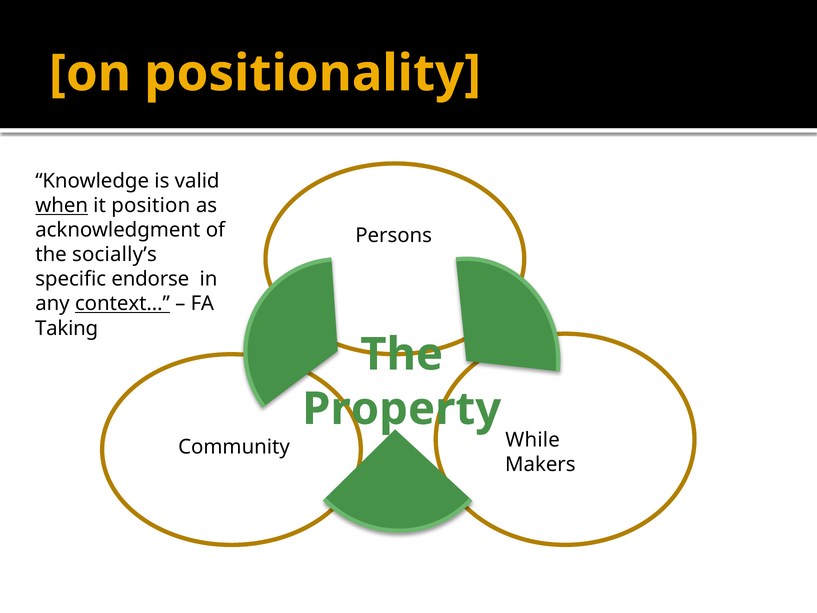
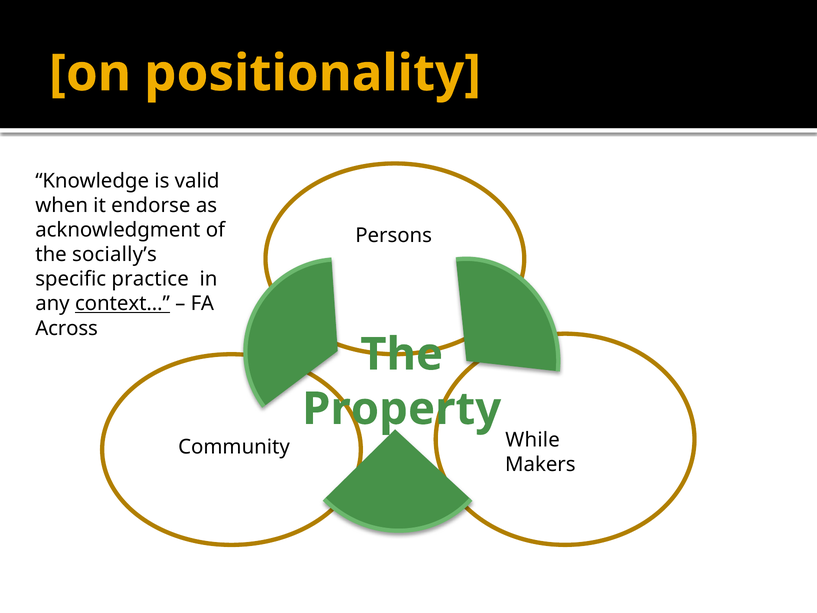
when underline: present -> none
position: position -> endorse
endorse: endorse -> practice
Taking: Taking -> Across
